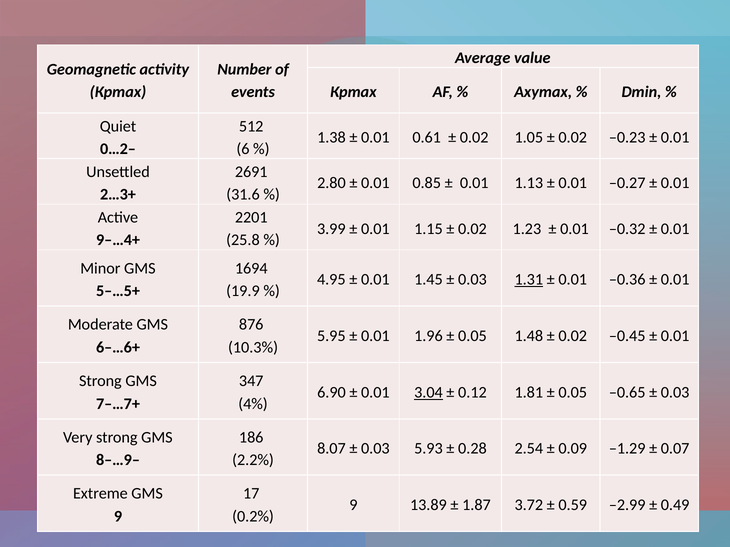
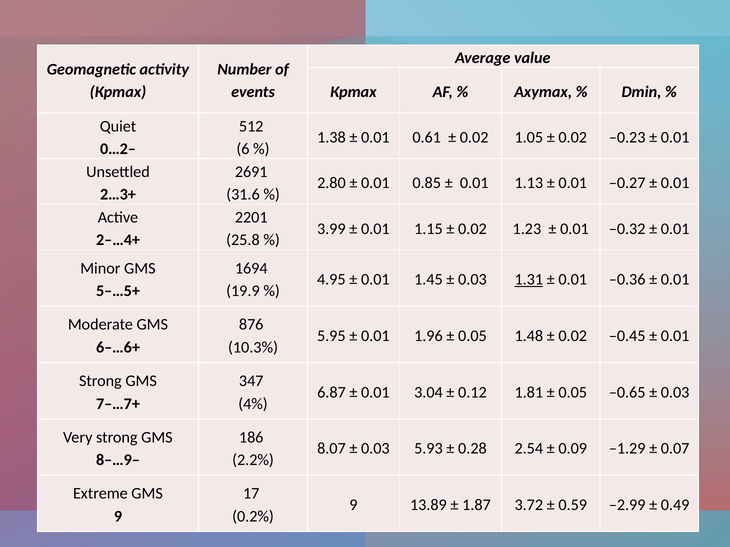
9–…4+: 9–…4+ -> 2–…4+
6.90: 6.90 -> 6.87
3.04 underline: present -> none
